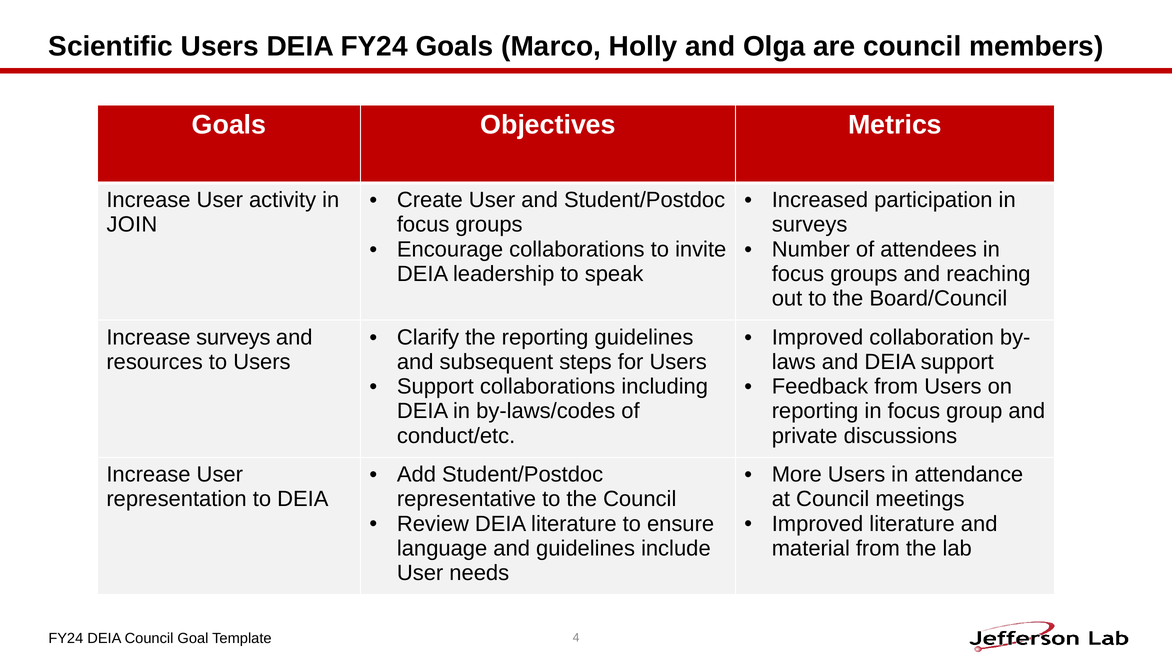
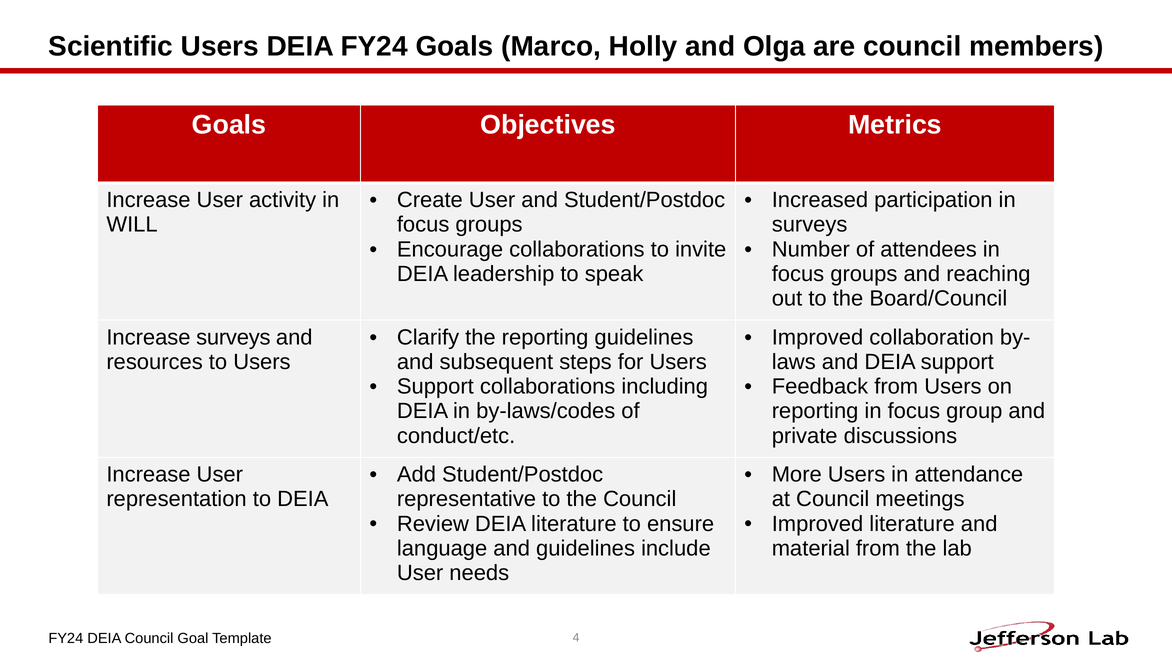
JOIN: JOIN -> WILL
